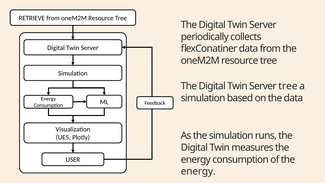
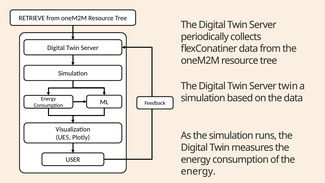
Server tree: tree -> twin
